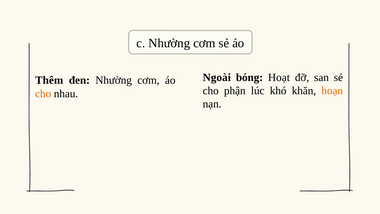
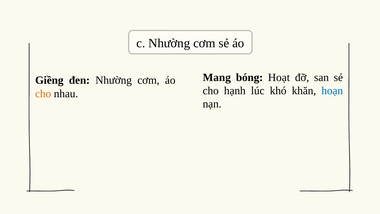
Ngoài: Ngoài -> Mang
Thêm: Thêm -> Giềng
phận: phận -> hạnh
hoạn colour: orange -> blue
